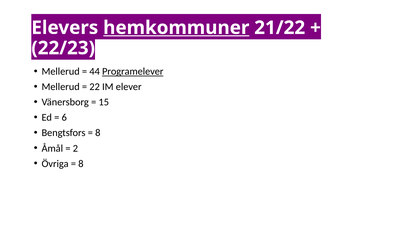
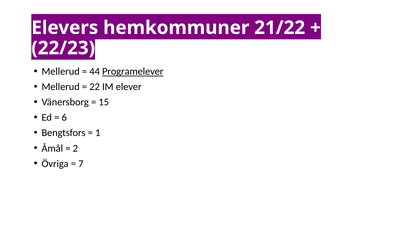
hemkommuner underline: present -> none
8 at (98, 133): 8 -> 1
8 at (81, 164): 8 -> 7
